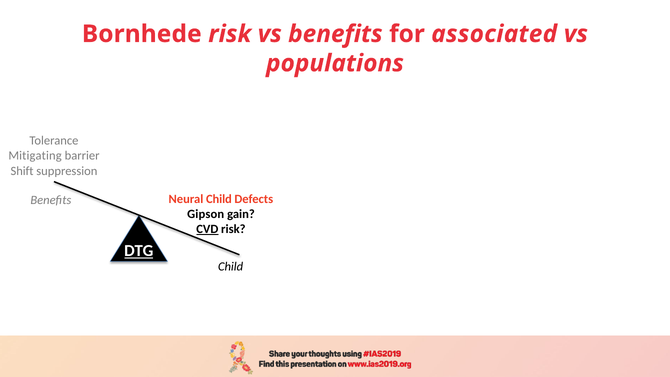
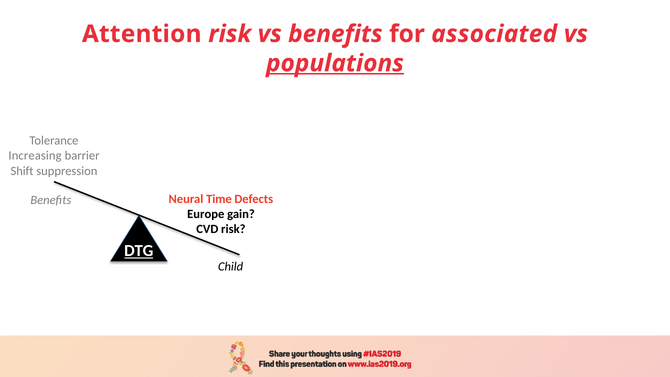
Bornhede: Bornhede -> Attention
populations underline: none -> present
Mitigating: Mitigating -> Increasing
Neural Child: Child -> Time
Gipson: Gipson -> Europe
CVD underline: present -> none
